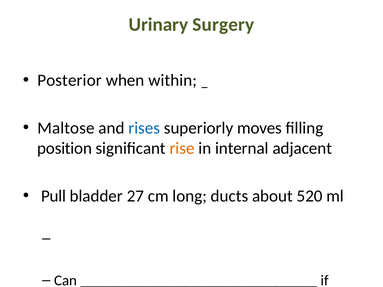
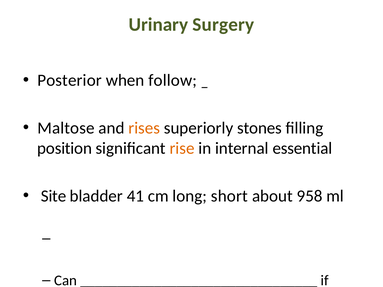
within: within -> follow
rises colour: blue -> orange
moves: moves -> stones
adjacent: adjacent -> essential
Pull: Pull -> Site
27: 27 -> 41
ducts: ducts -> short
520: 520 -> 958
